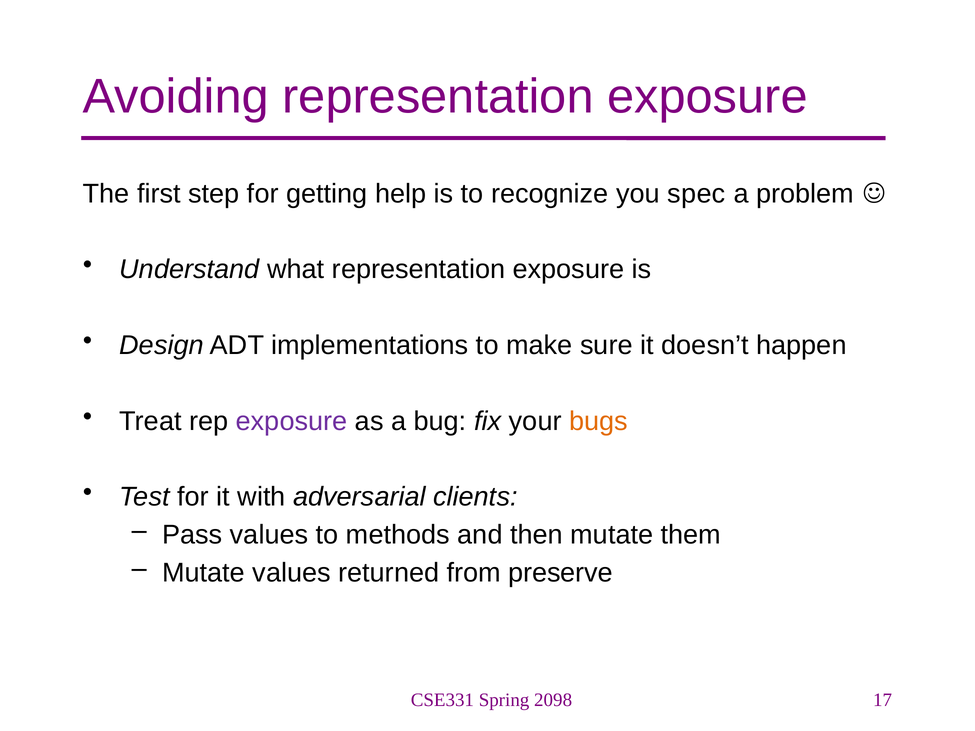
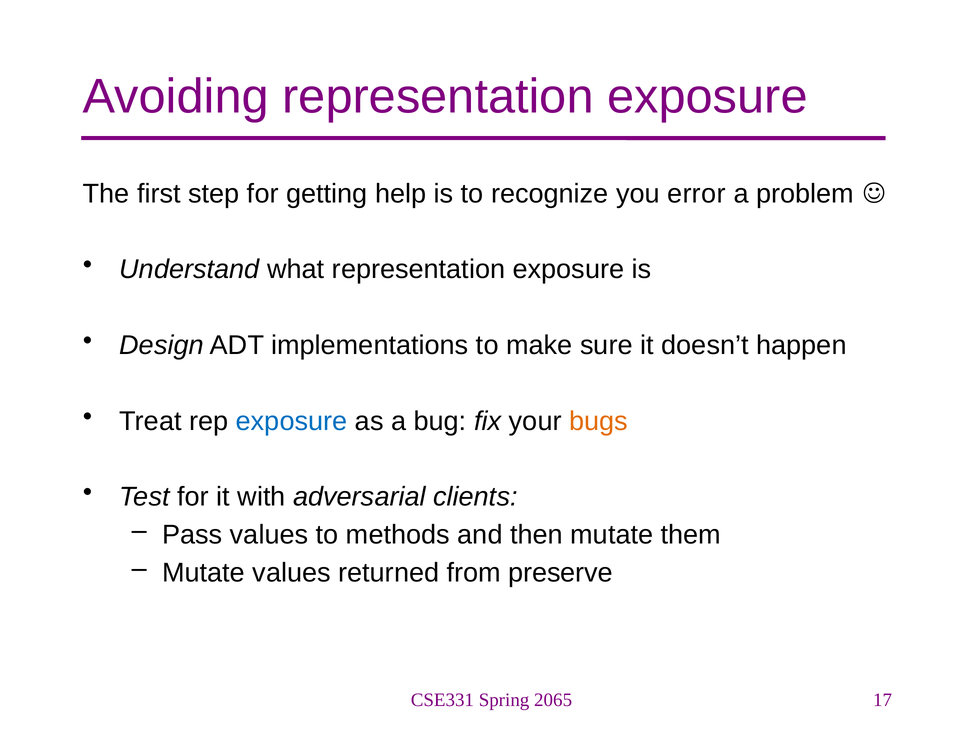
spec: spec -> error
exposure at (292, 421) colour: purple -> blue
2098: 2098 -> 2065
